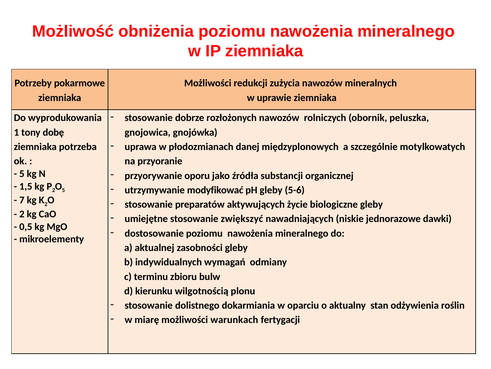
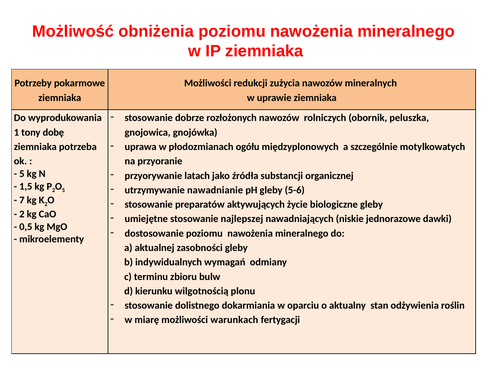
danej: danej -> ogółu
oporu: oporu -> latach
modyfikować: modyfikować -> nawadnianie
zwiększyć: zwiększyć -> najlepszej
